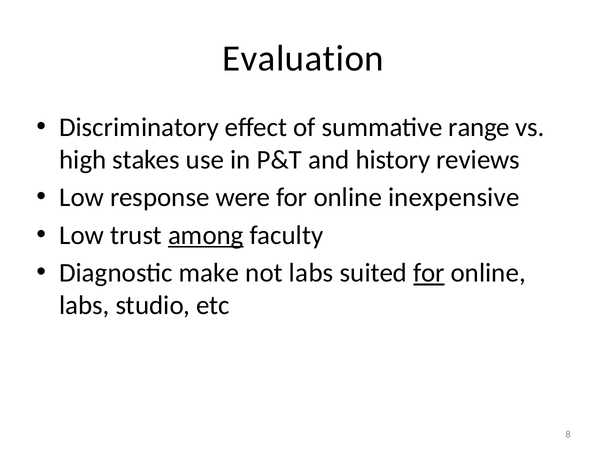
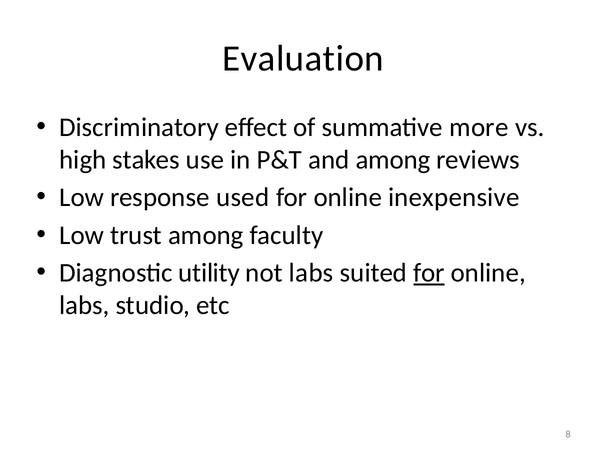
range: range -> more
and history: history -> among
were: were -> used
among at (206, 235) underline: present -> none
make: make -> utility
